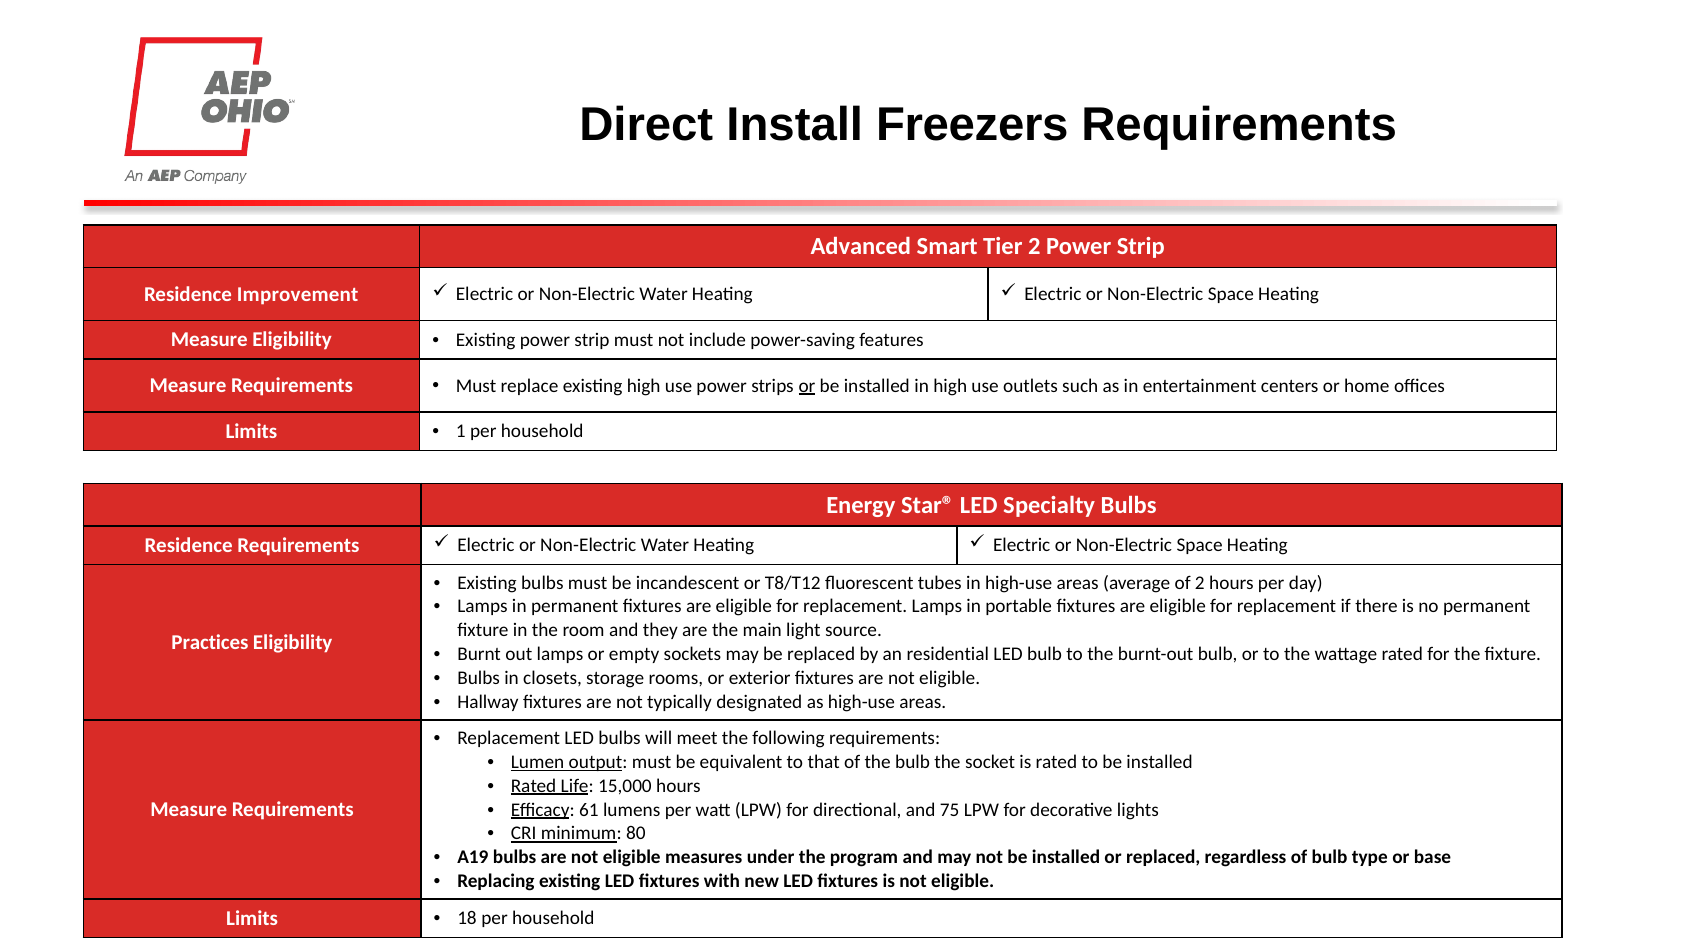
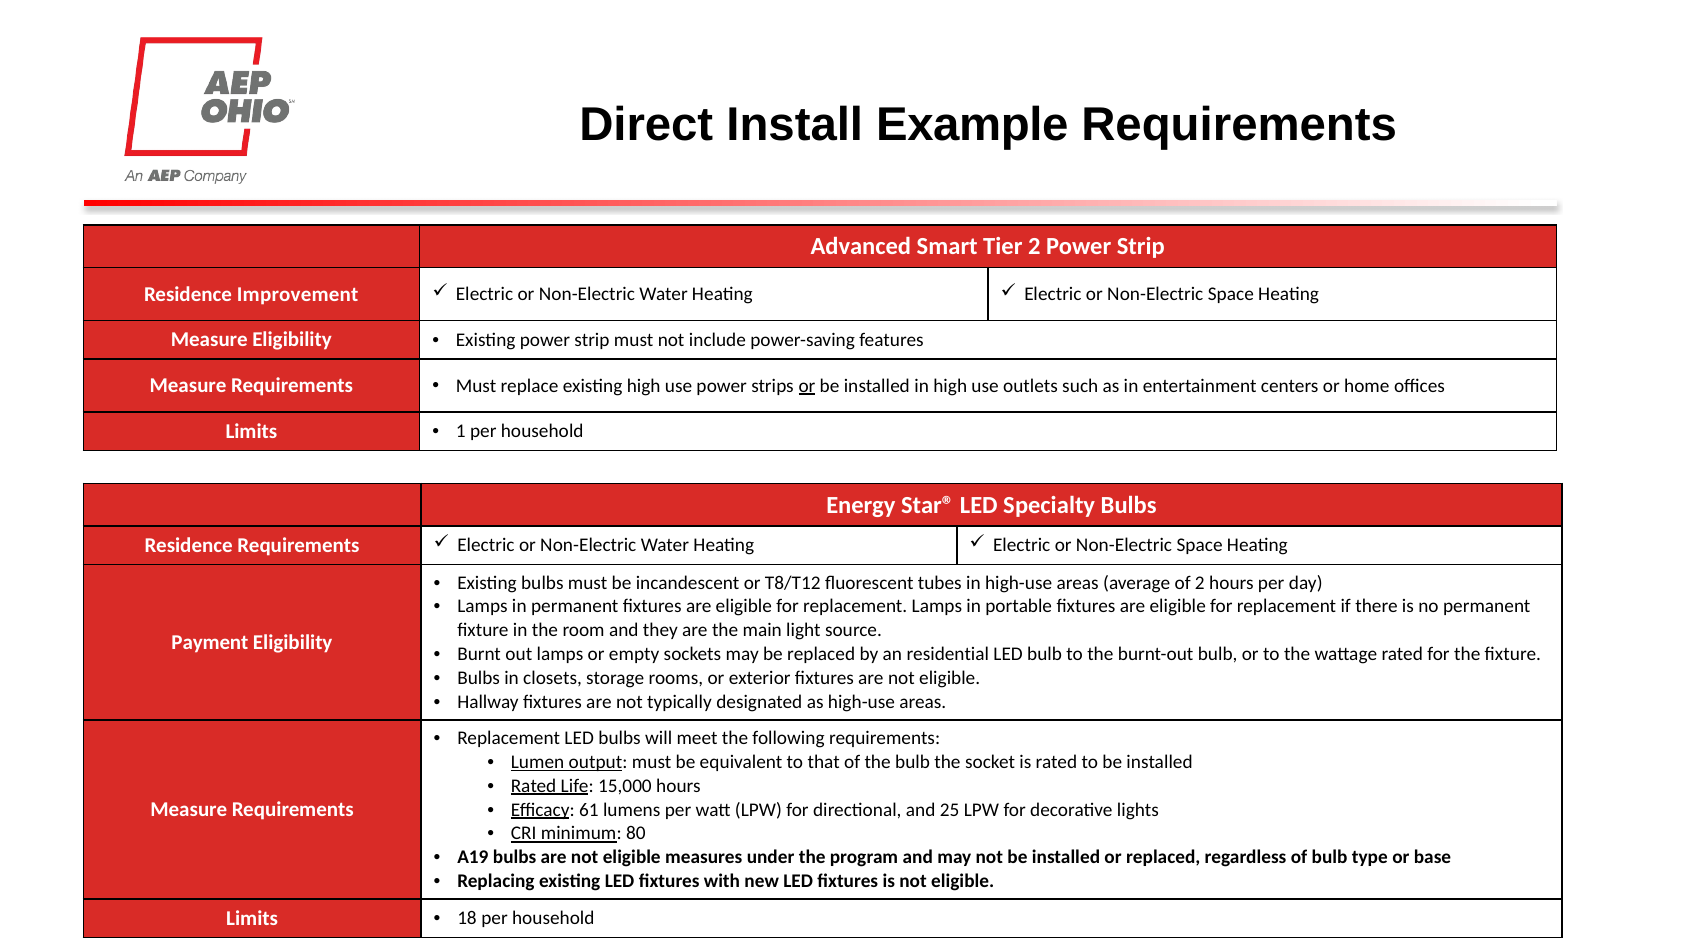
Freezers: Freezers -> Example
Practices: Practices -> Payment
75: 75 -> 25
